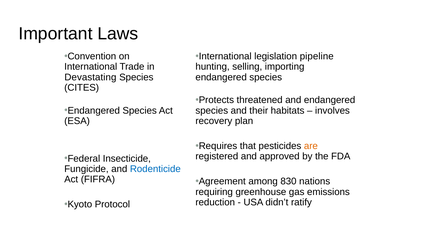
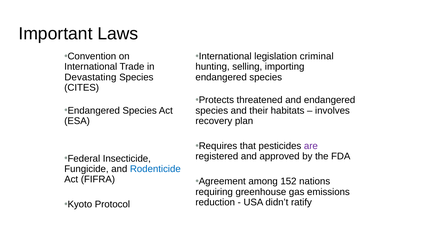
pipeline: pipeline -> criminal
are colour: orange -> purple
830: 830 -> 152
